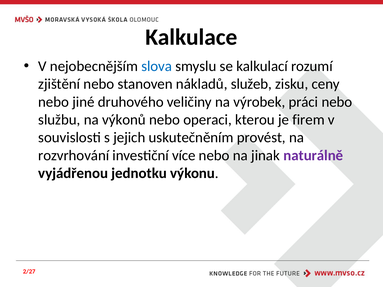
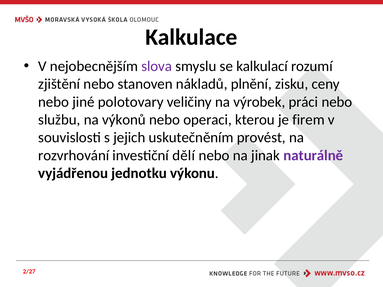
slova colour: blue -> purple
služeb: služeb -> plnění
druhového: druhového -> polotovary
více: více -> dělí
